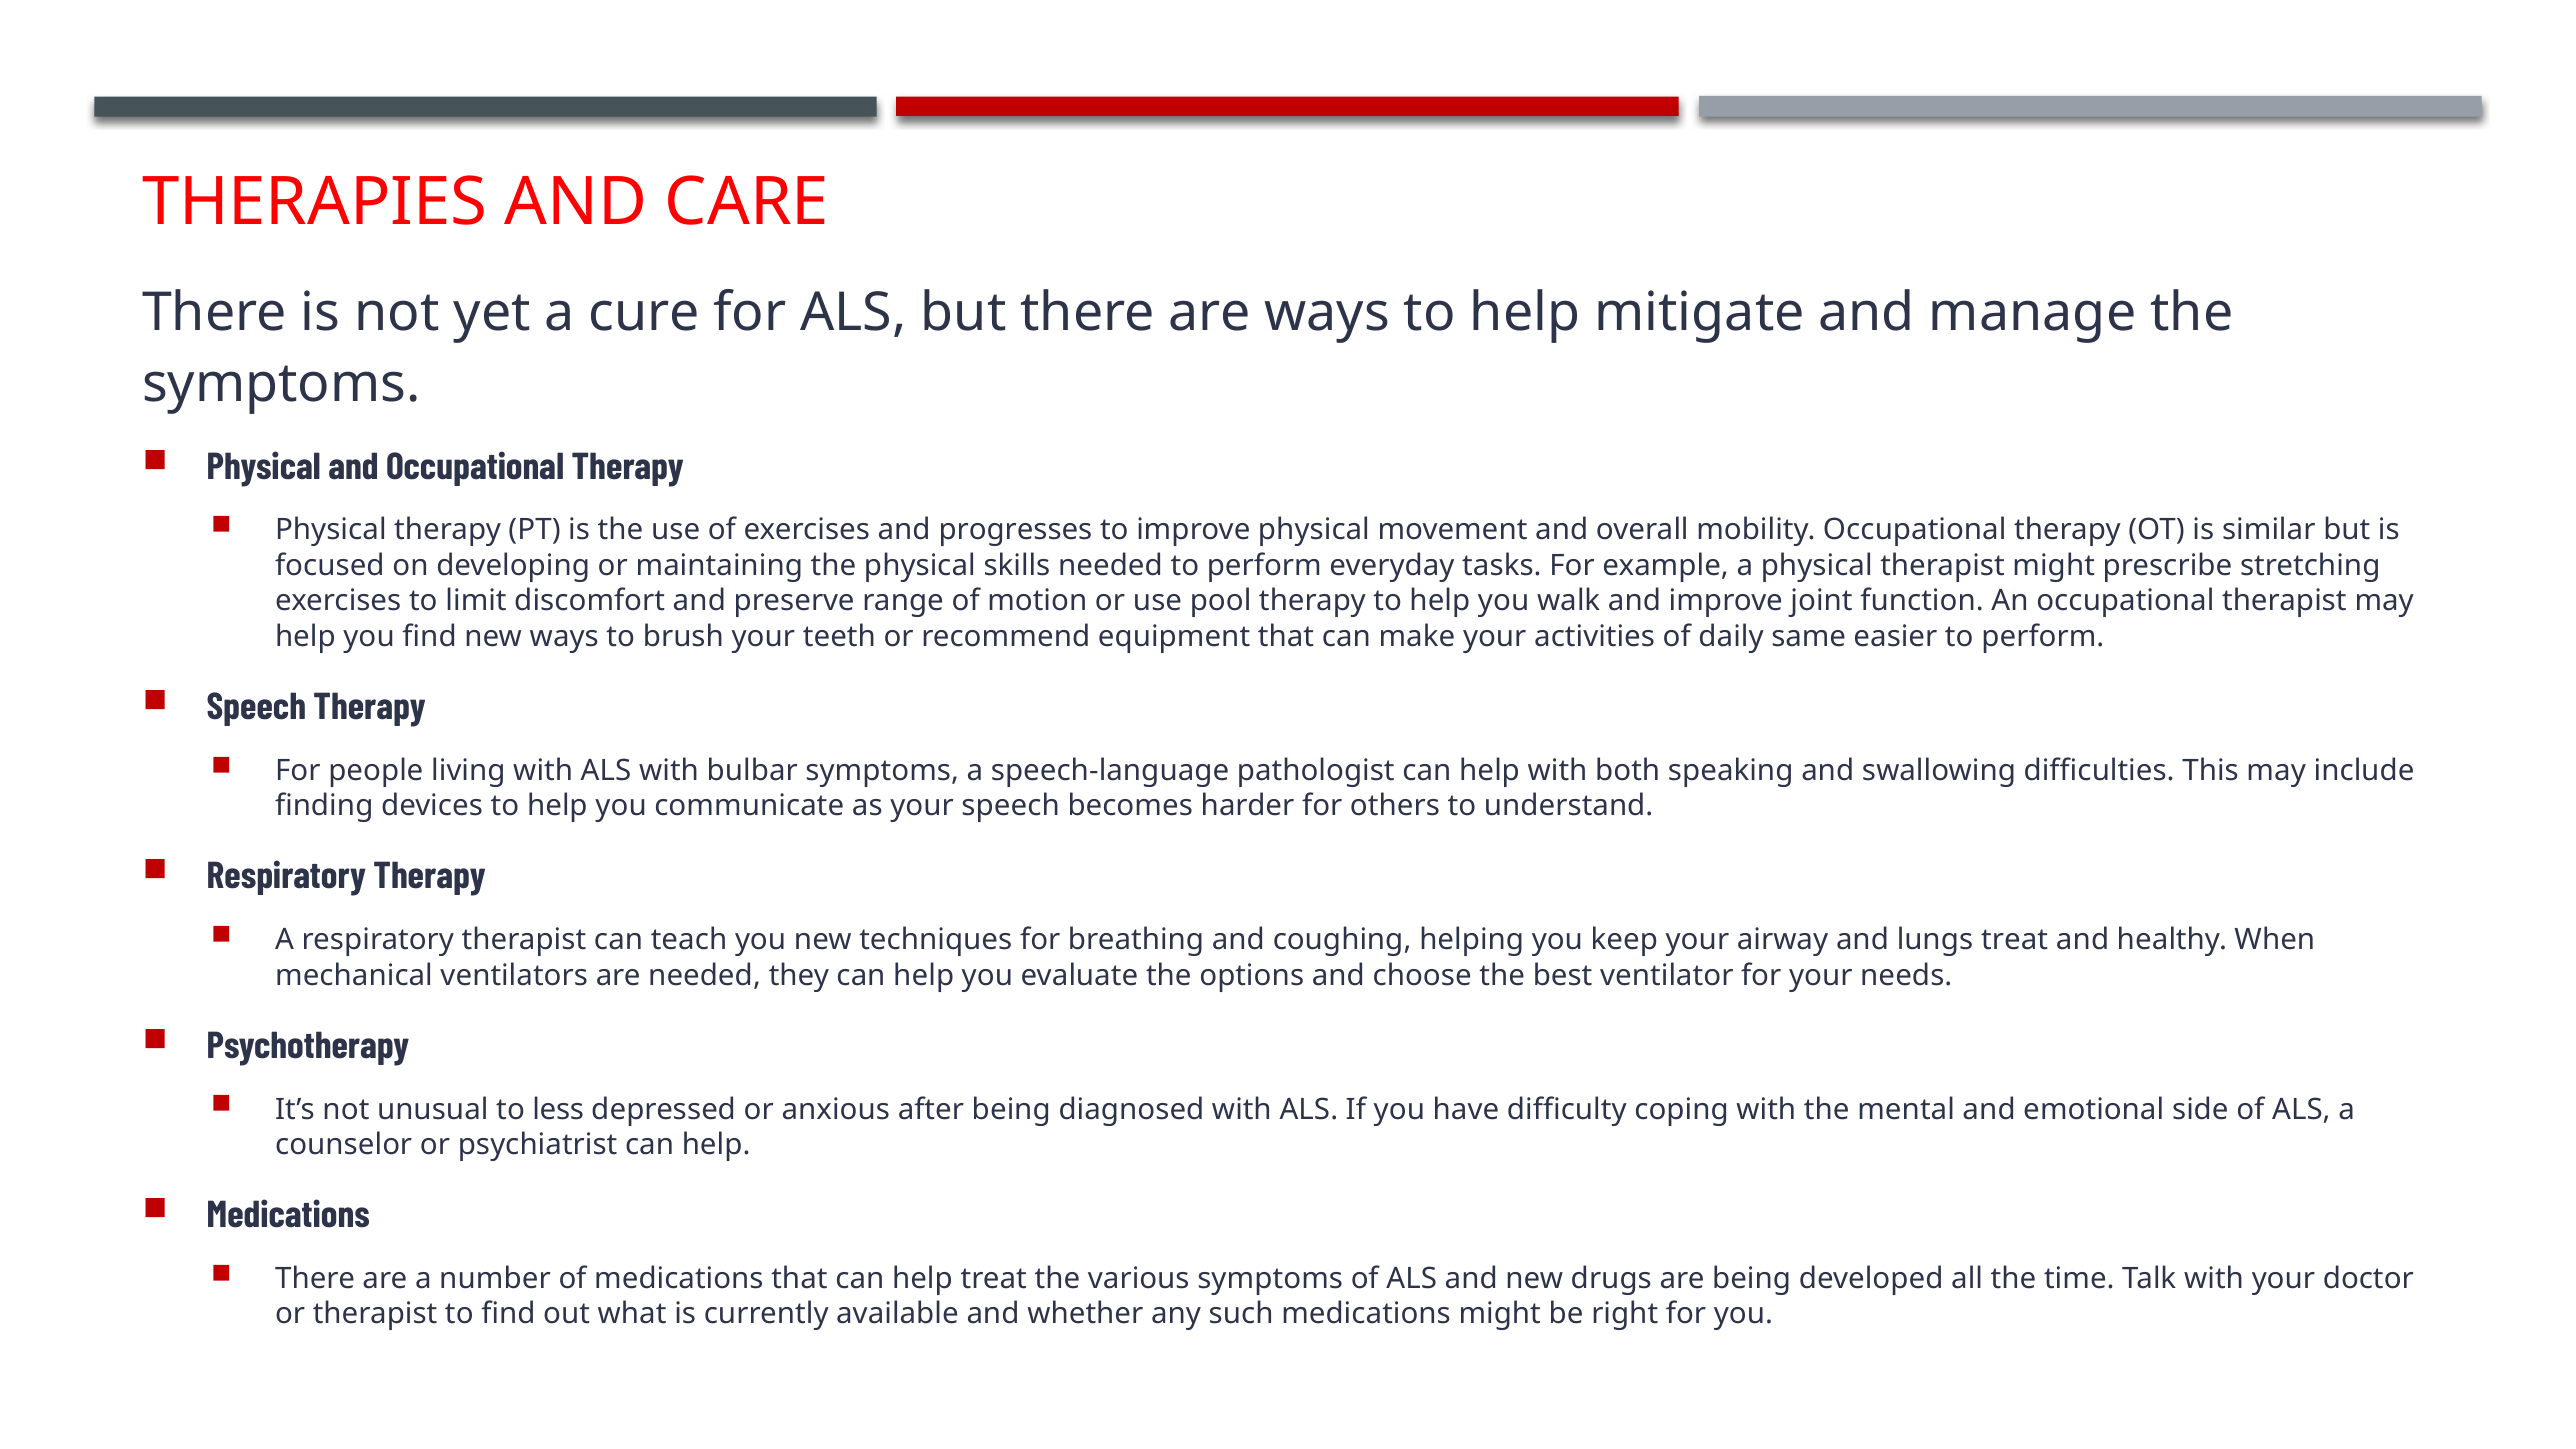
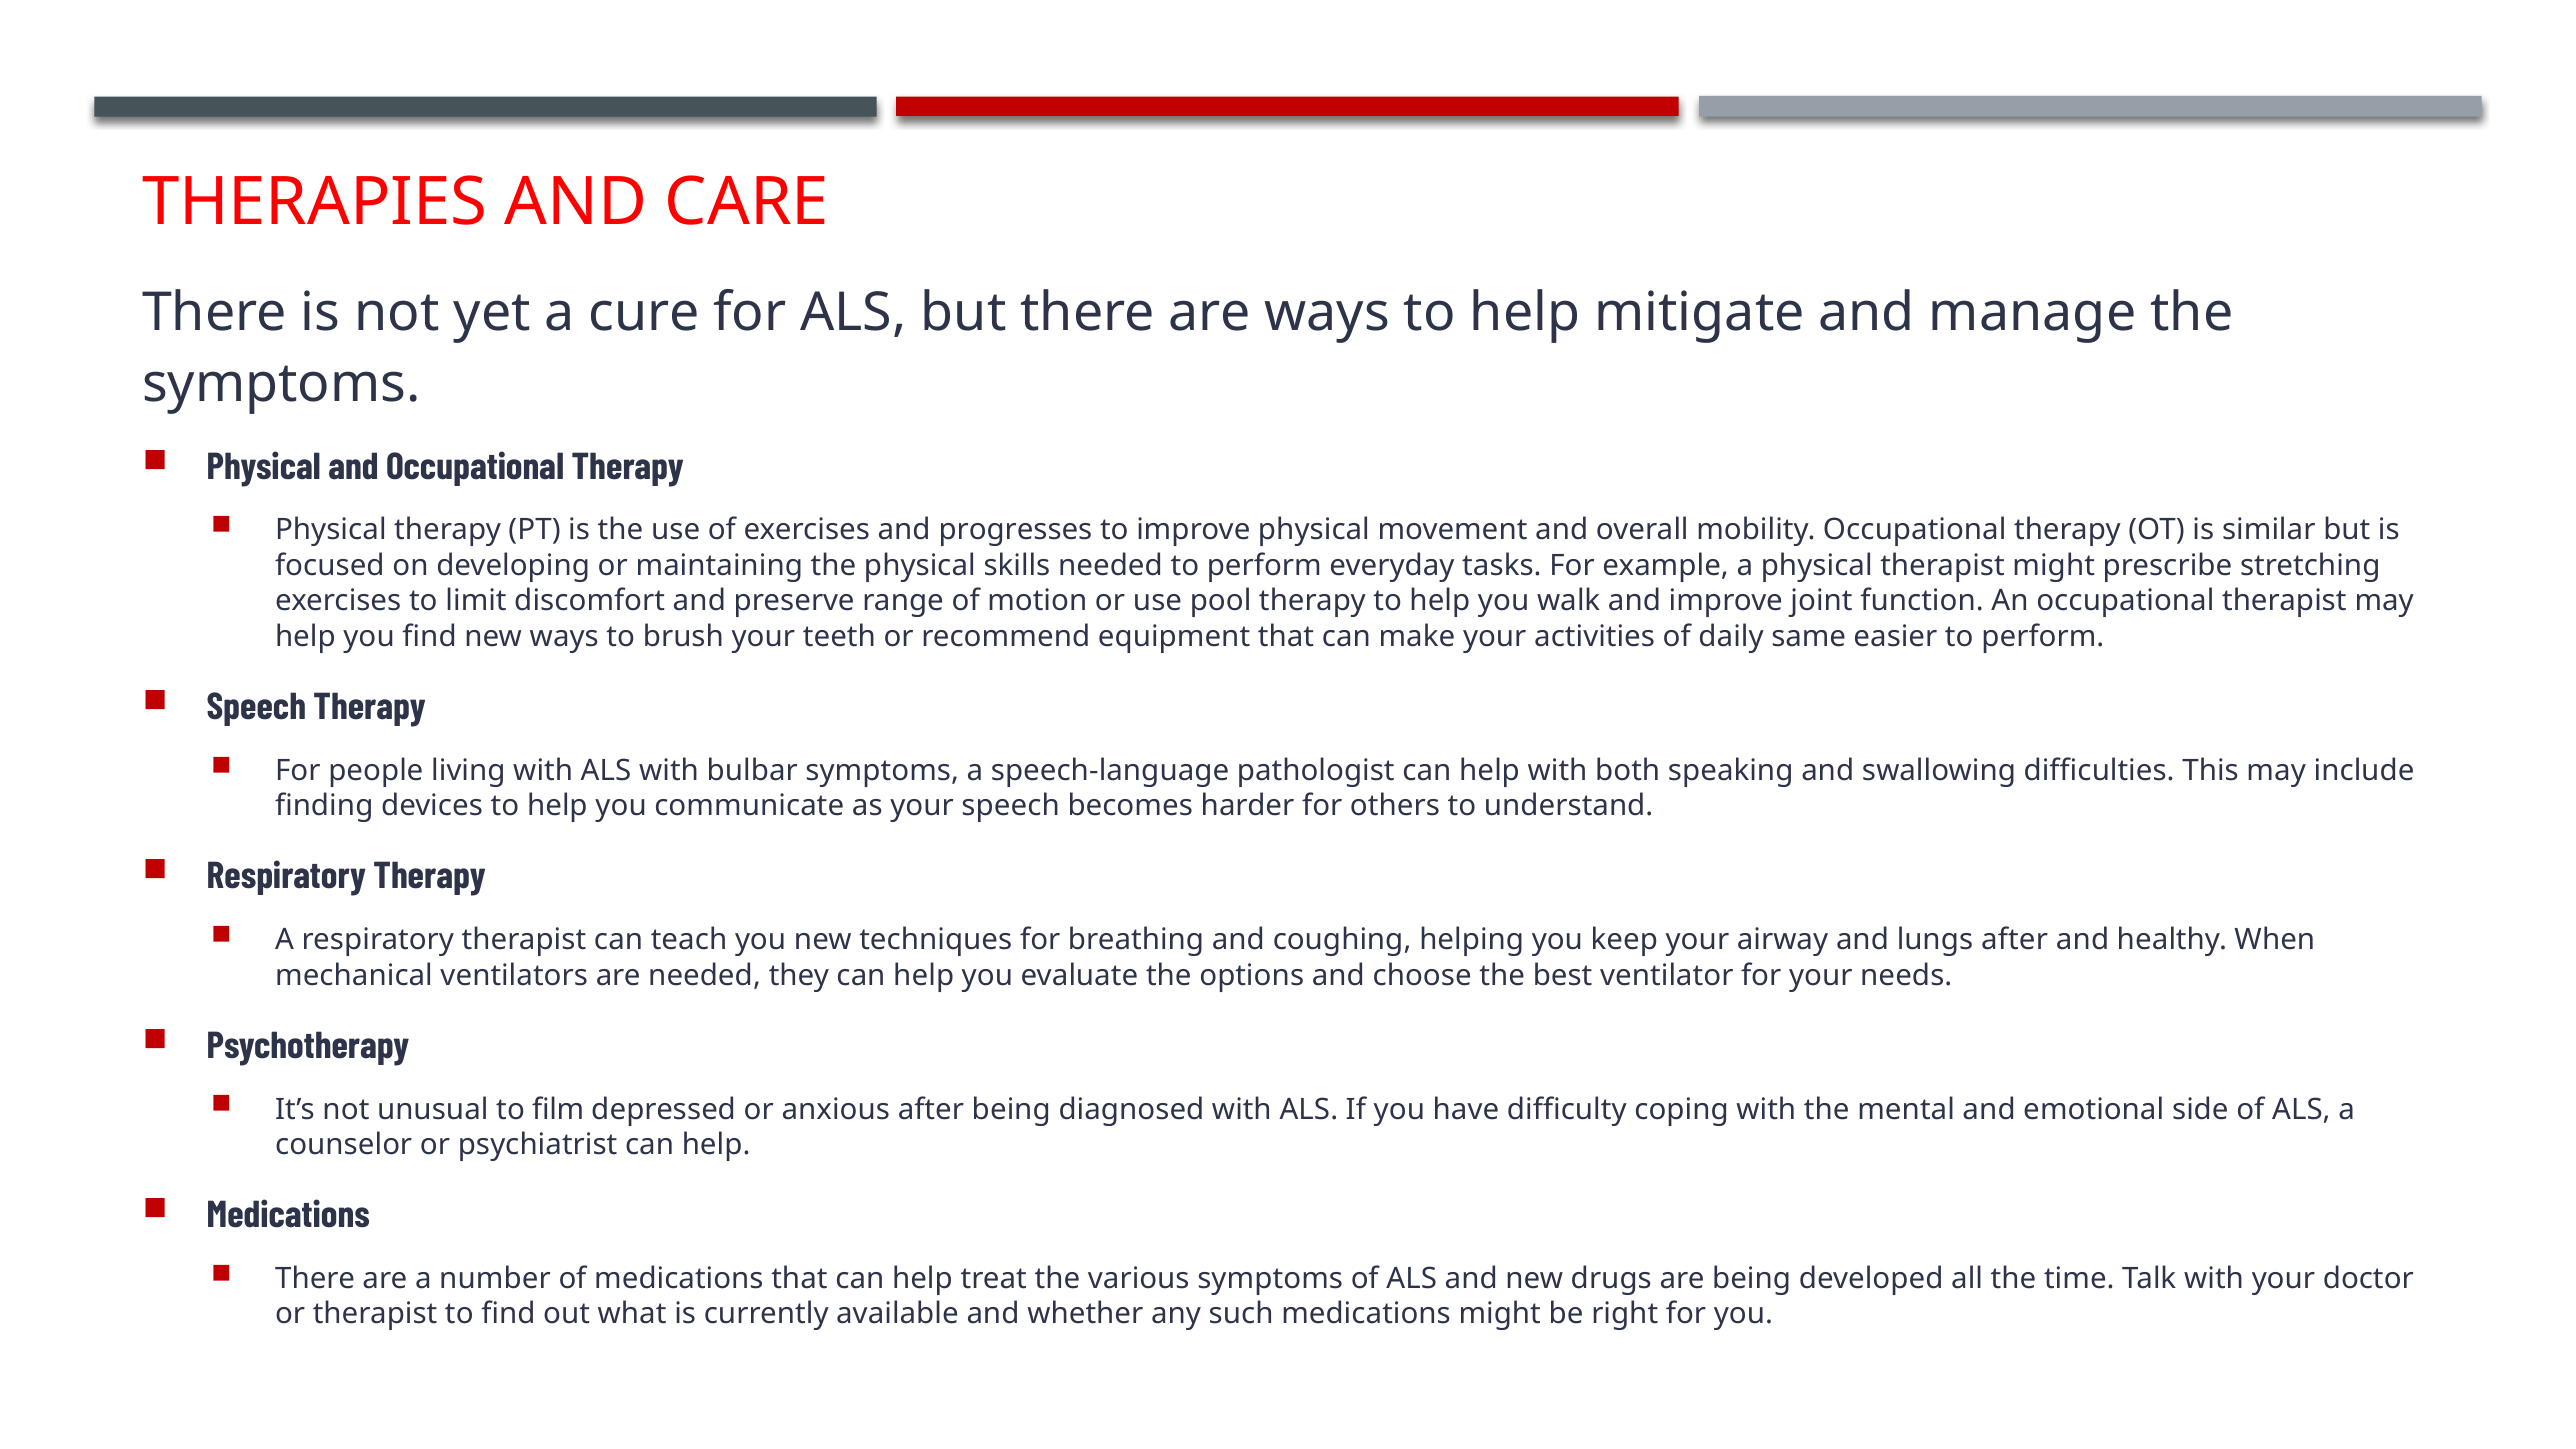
lungs treat: treat -> after
less: less -> film
